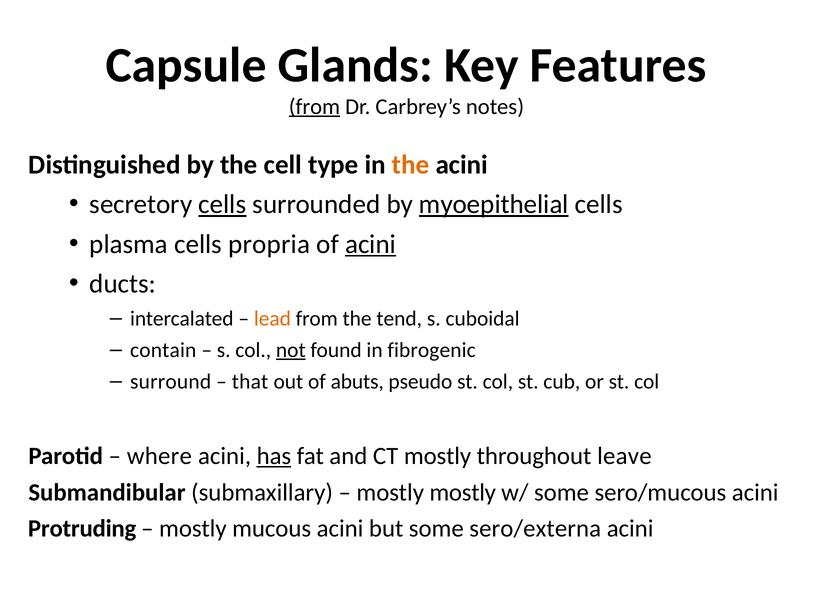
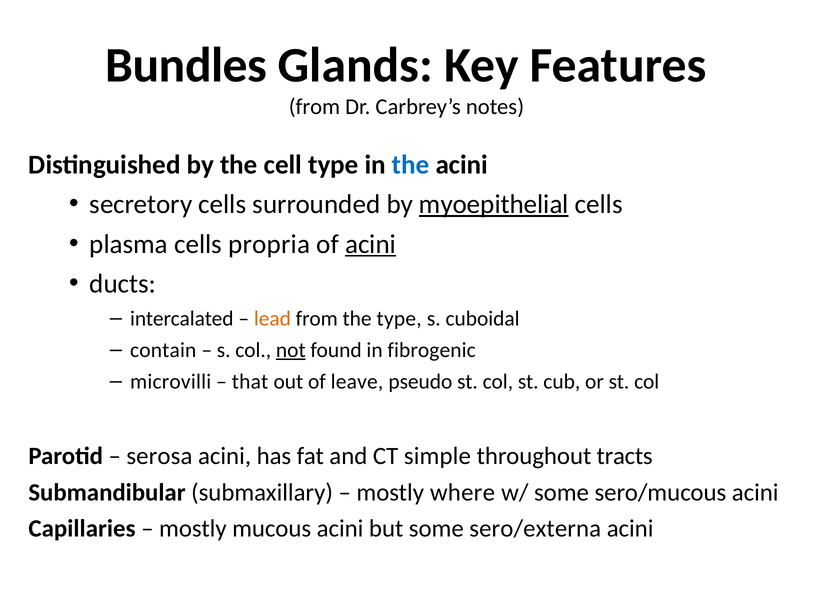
Capsule: Capsule -> Bundles
from at (314, 107) underline: present -> none
the at (411, 165) colour: orange -> blue
cells at (222, 204) underline: present -> none
the tend: tend -> type
surround: surround -> microvilli
abuts: abuts -> leave
where: where -> serosa
has underline: present -> none
CT mostly: mostly -> simple
leave: leave -> tracts
mostly mostly: mostly -> where
Protruding: Protruding -> Capillaries
